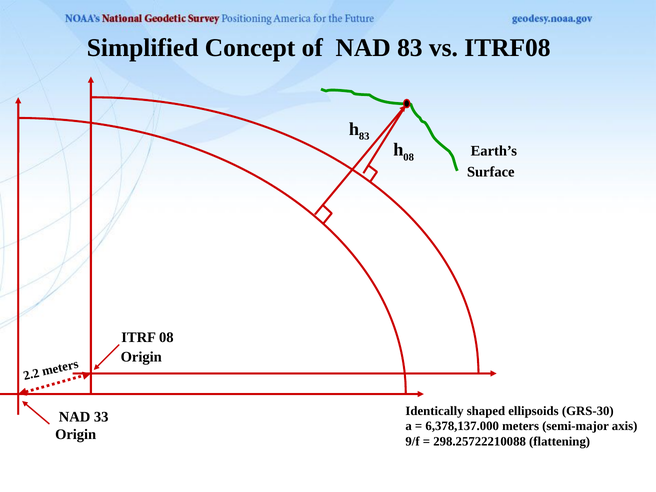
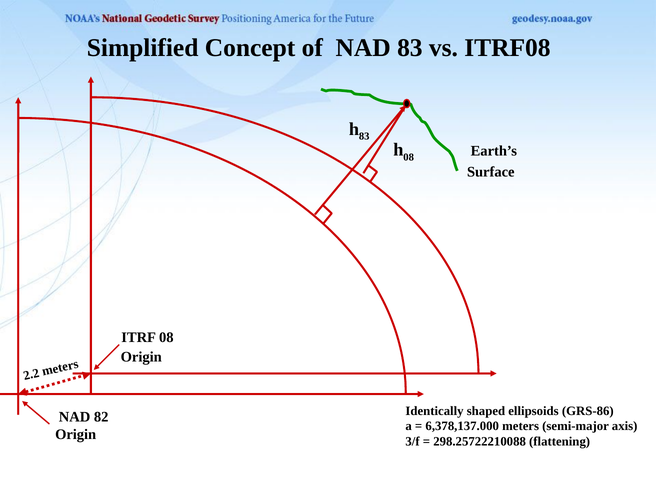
GRS-30: GRS-30 -> GRS-86
33: 33 -> 82
9/f: 9/f -> 3/f
